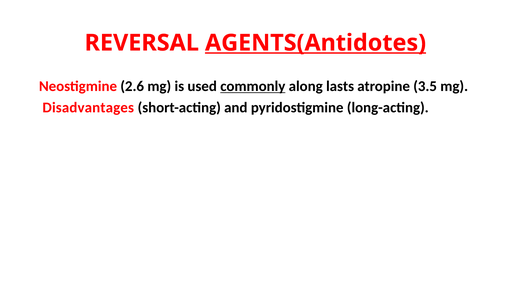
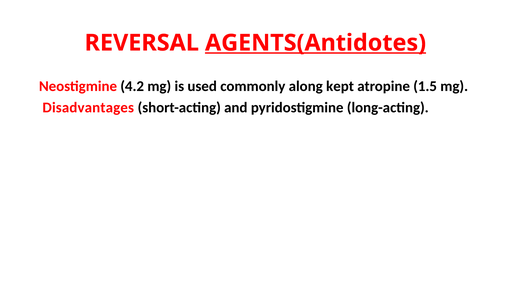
2.6: 2.6 -> 4.2
commonly underline: present -> none
lasts: lasts -> kept
3.5: 3.5 -> 1.5
